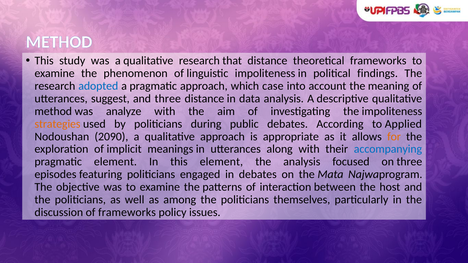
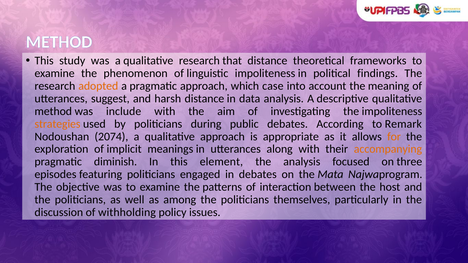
adopted colour: blue -> orange
and three: three -> harsh
analyze: analyze -> include
Applied: Applied -> Remark
2090: 2090 -> 2074
accompanying colour: blue -> orange
pragmatic element: element -> diminish
of frameworks: frameworks -> withholding
